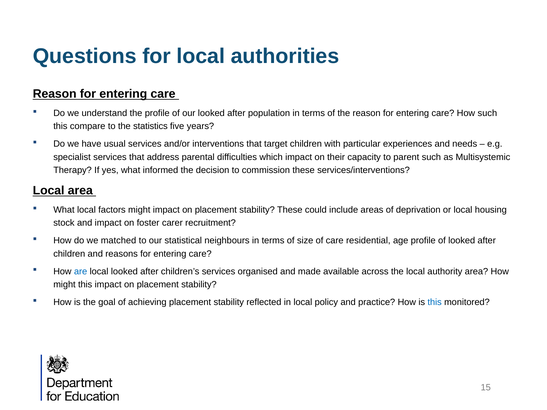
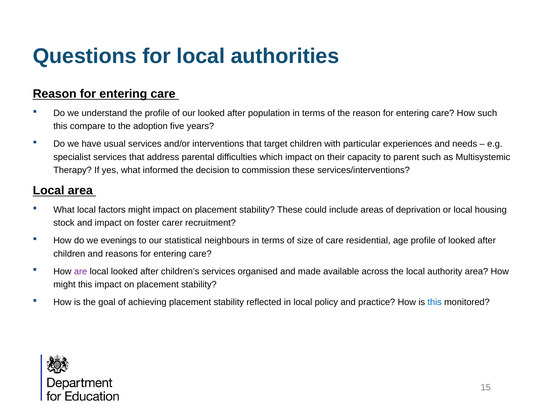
statistics: statistics -> adoption
matched: matched -> evenings
are colour: blue -> purple
